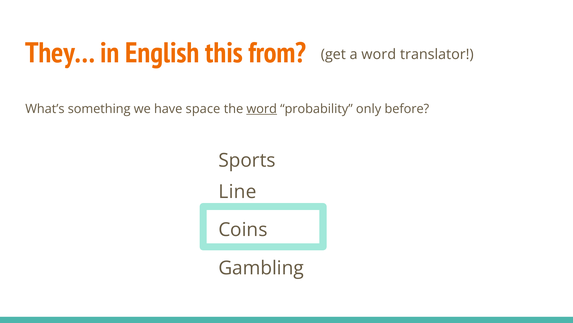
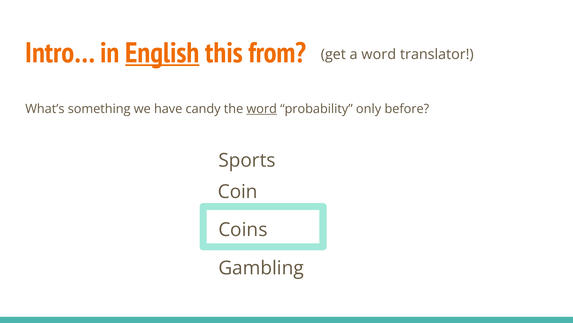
They…: They… -> Intro…
English underline: none -> present
space: space -> candy
Line: Line -> Coin
